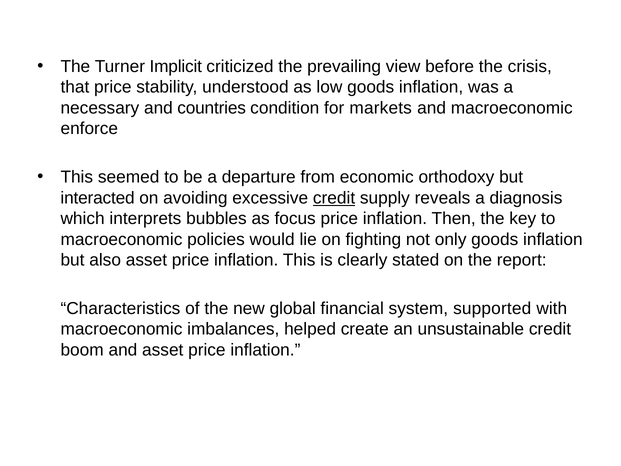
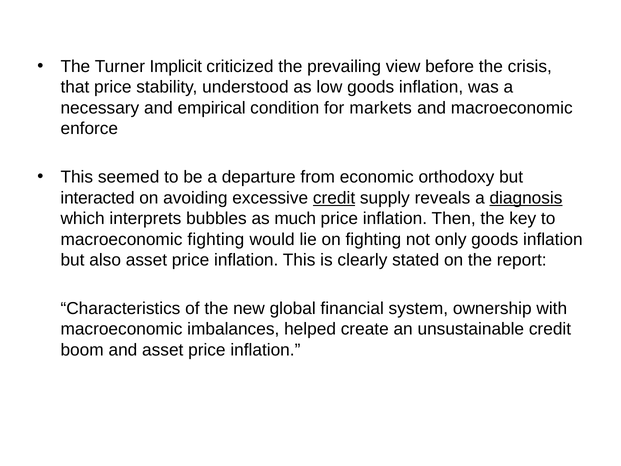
countries: countries -> empirical
diagnosis underline: none -> present
focus: focus -> much
macroeconomic policies: policies -> fighting
supported: supported -> ownership
